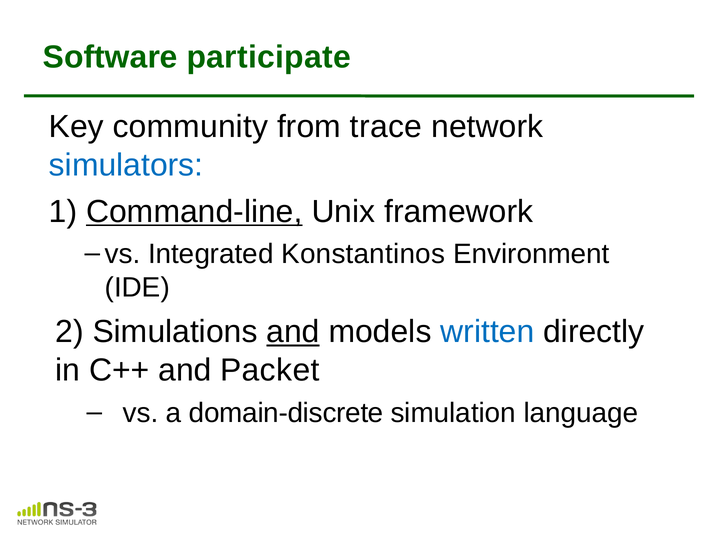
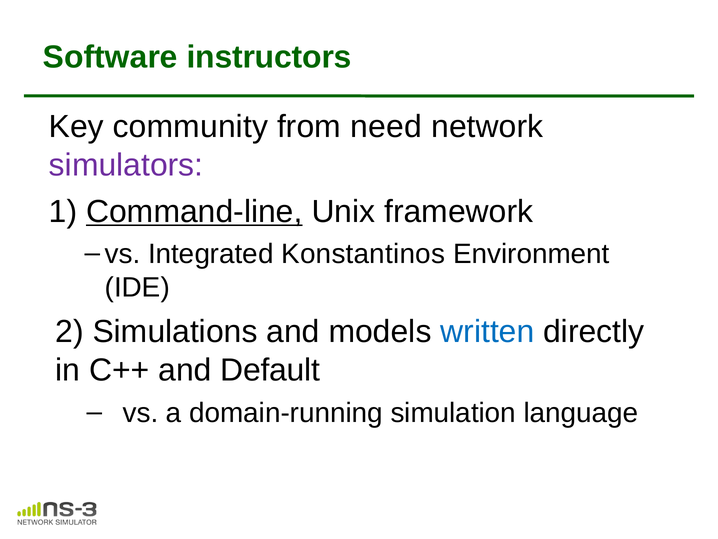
participate: participate -> instructors
trace: trace -> need
simulators colour: blue -> purple
and at (293, 332) underline: present -> none
Packet: Packet -> Default
domain-discrete: domain-discrete -> domain-running
